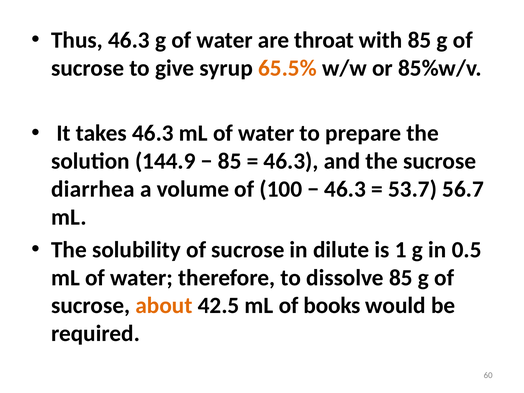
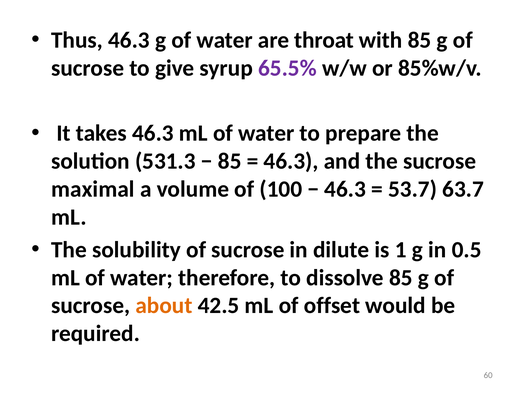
65.5% colour: orange -> purple
144.9: 144.9 -> 531.3
diarrhea: diarrhea -> maximal
56.7: 56.7 -> 63.7
books: books -> offset
